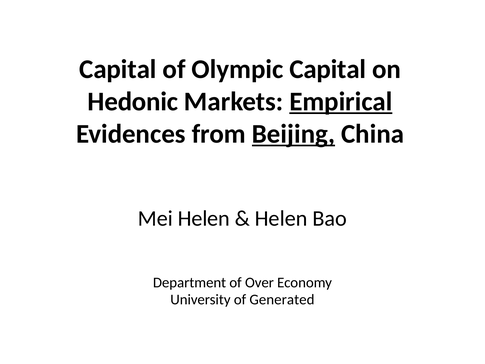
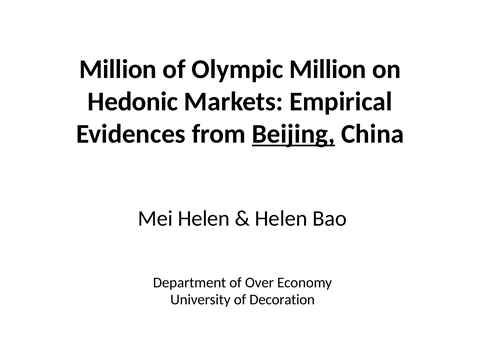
Capital at (118, 69): Capital -> Million
Olympic Capital: Capital -> Million
Empirical underline: present -> none
Generated: Generated -> Decoration
